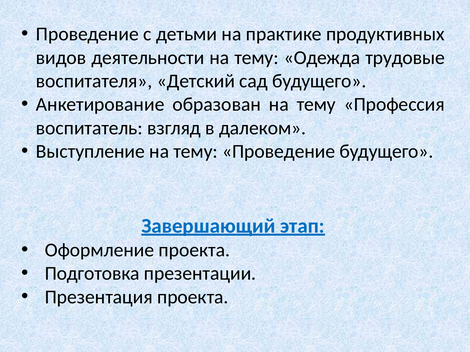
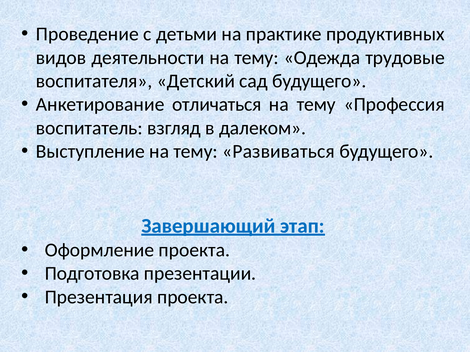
образован: образован -> отличаться
тему Проведение: Проведение -> Развиваться
